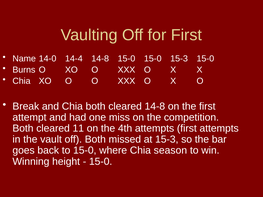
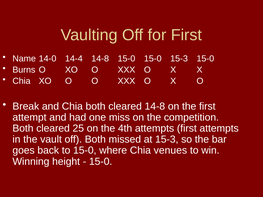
11: 11 -> 25
season: season -> venues
